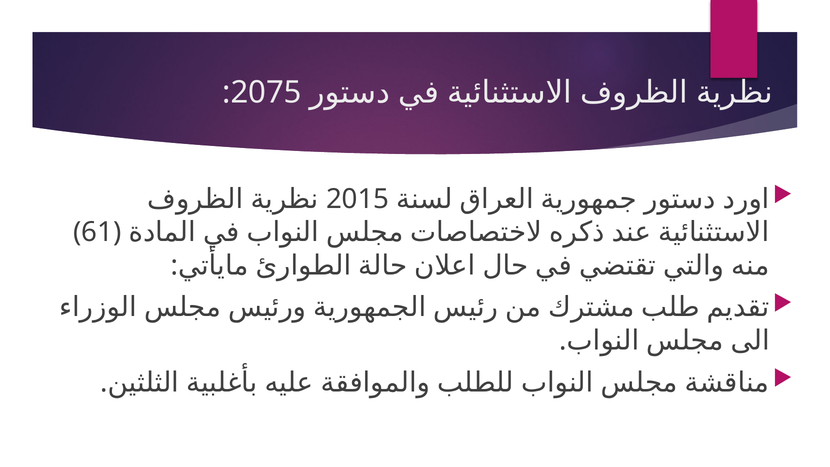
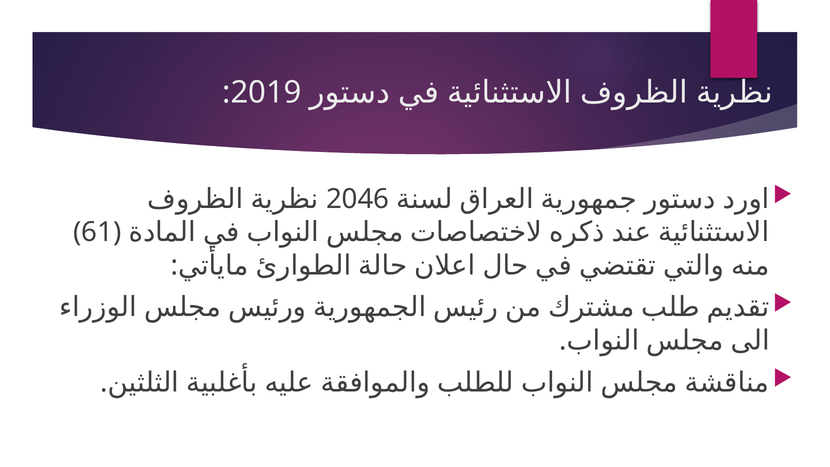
2075: 2075 -> 2019
2015: 2015 -> 2046
